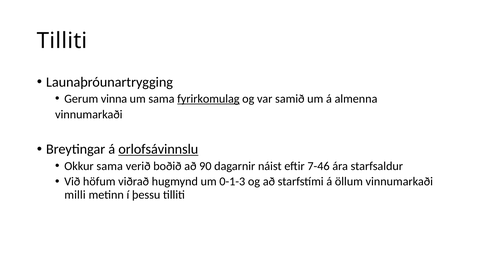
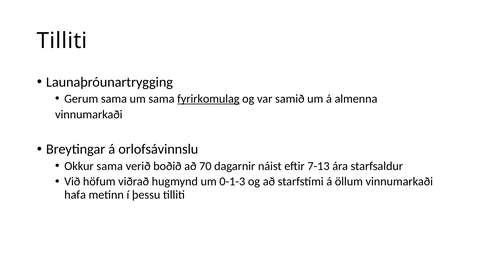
Gerum vinna: vinna -> sama
orlofsávinnslu underline: present -> none
90: 90 -> 70
7-46: 7-46 -> 7-13
milli: milli -> hafa
